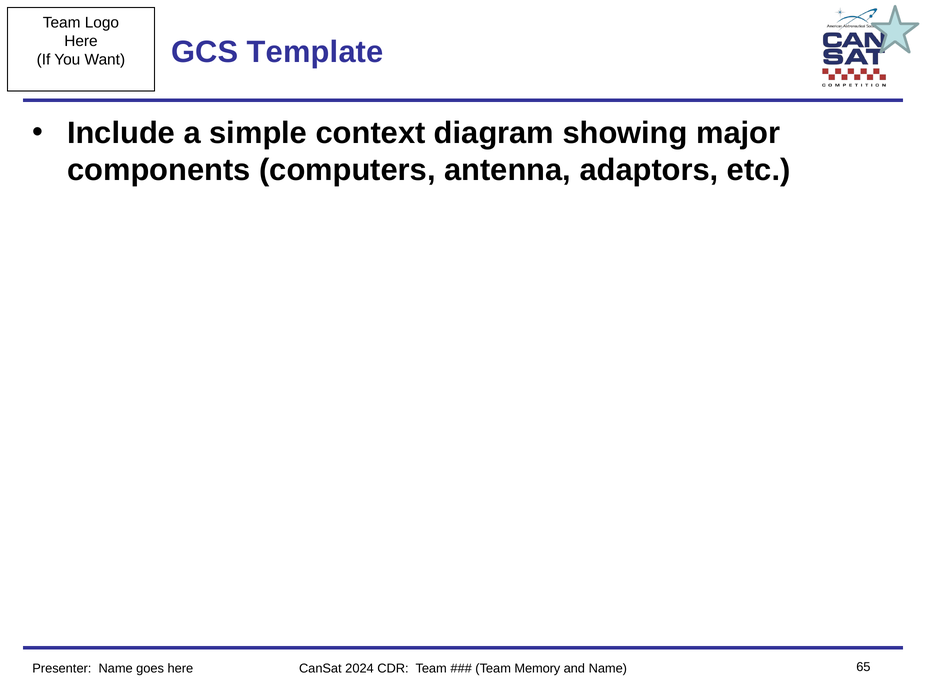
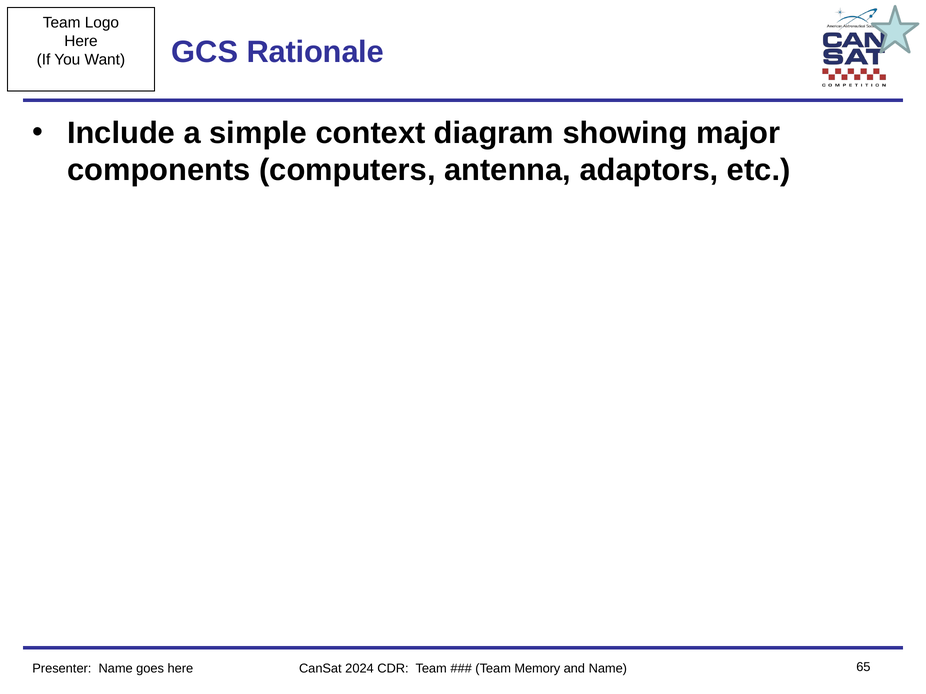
Template: Template -> Rationale
